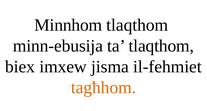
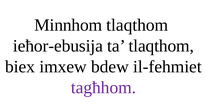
minn-ebusija: minn-ebusija -> ieħor-ebusija
jisma: jisma -> bdew
tagħhom colour: orange -> purple
